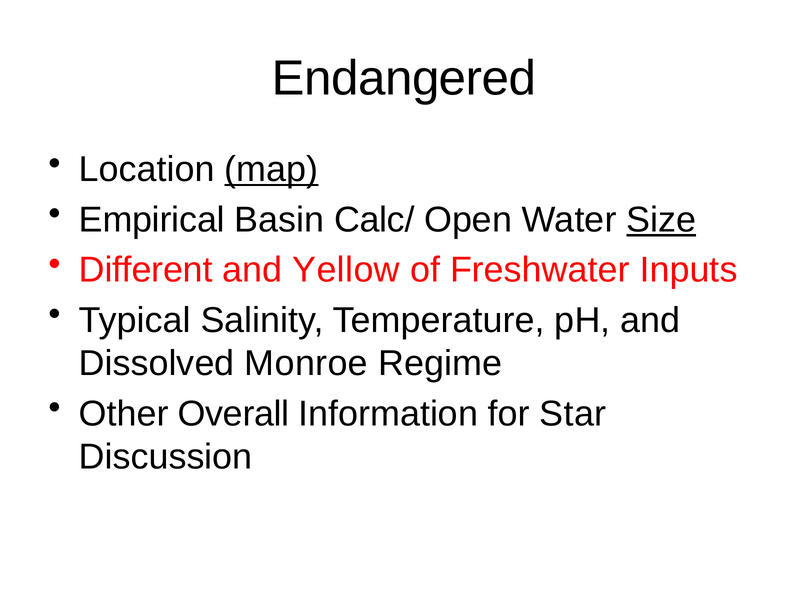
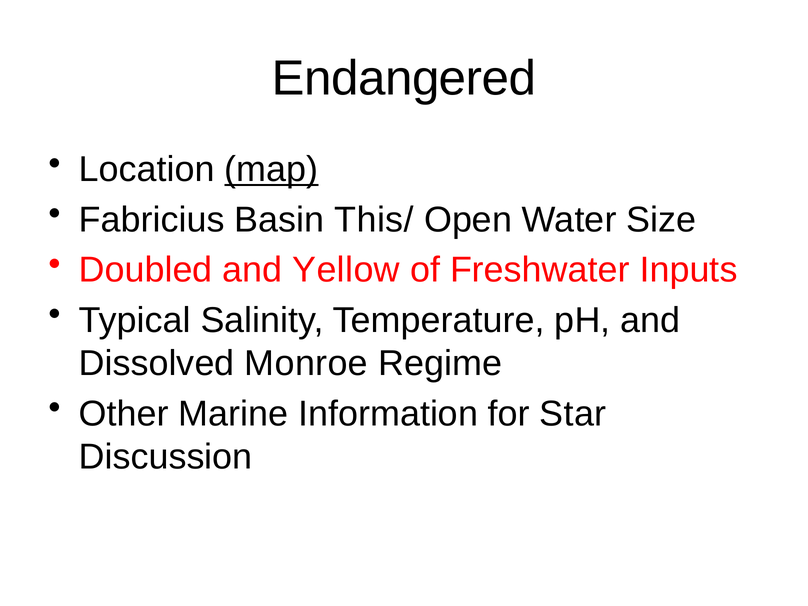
Empirical: Empirical -> Fabricius
Calc/: Calc/ -> This/
Size underline: present -> none
Different: Different -> Doubled
Overall: Overall -> Marine
